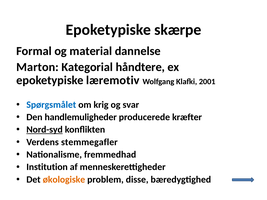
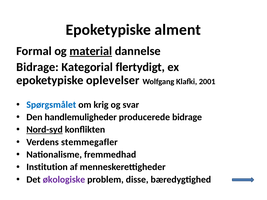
skærpe: skærpe -> alment
material underline: none -> present
Marton at (38, 67): Marton -> Bidrage
håndtere: håndtere -> flertydigt
læremotiv: læremotiv -> oplevelser
producerede kræfter: kræfter -> bidrage
økologiske colour: orange -> purple
